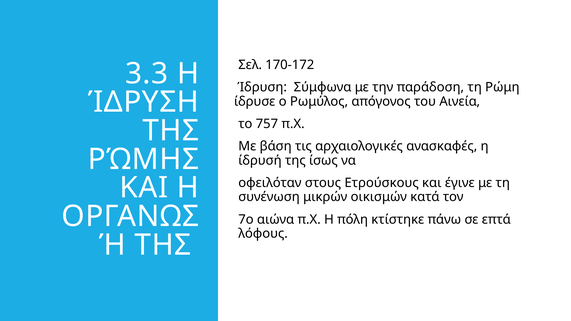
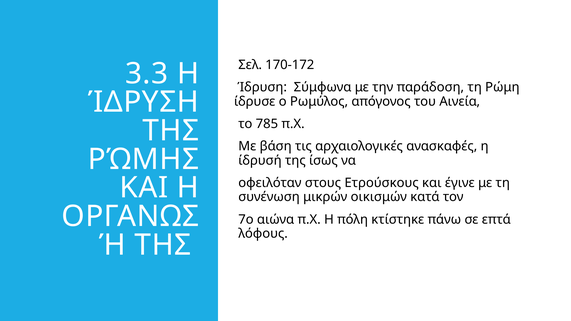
757: 757 -> 785
